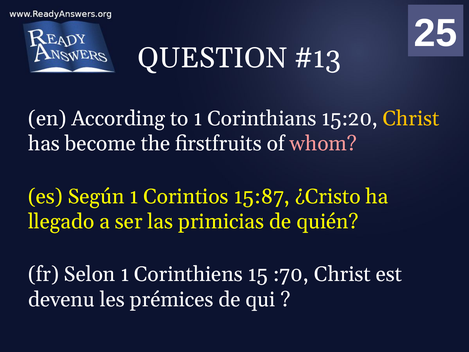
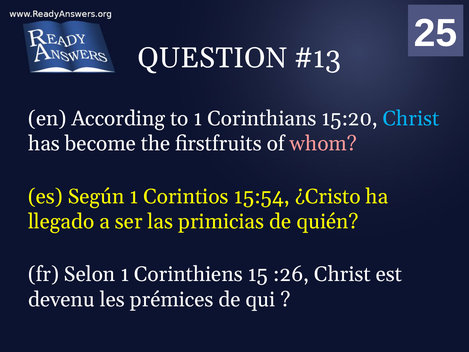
Christ at (411, 119) colour: yellow -> light blue
15:87: 15:87 -> 15:54
:70: :70 -> :26
